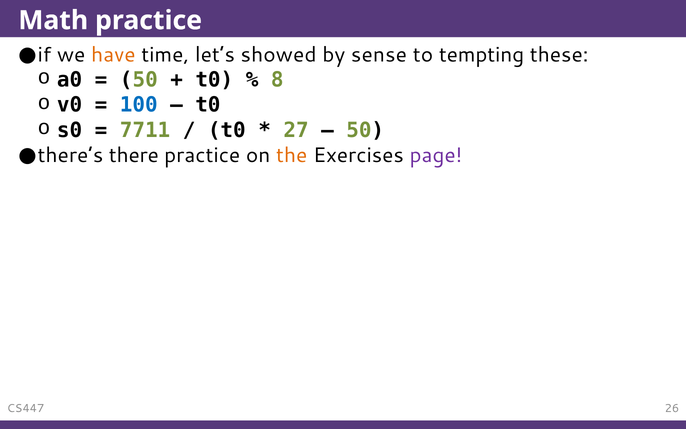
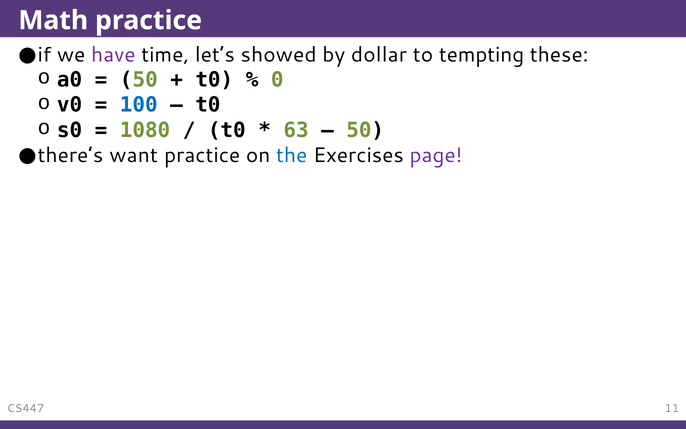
have colour: orange -> purple
sense: sense -> dollar
8: 8 -> 0
7711: 7711 -> 1080
27: 27 -> 63
there: there -> want
the colour: orange -> blue
26: 26 -> 11
